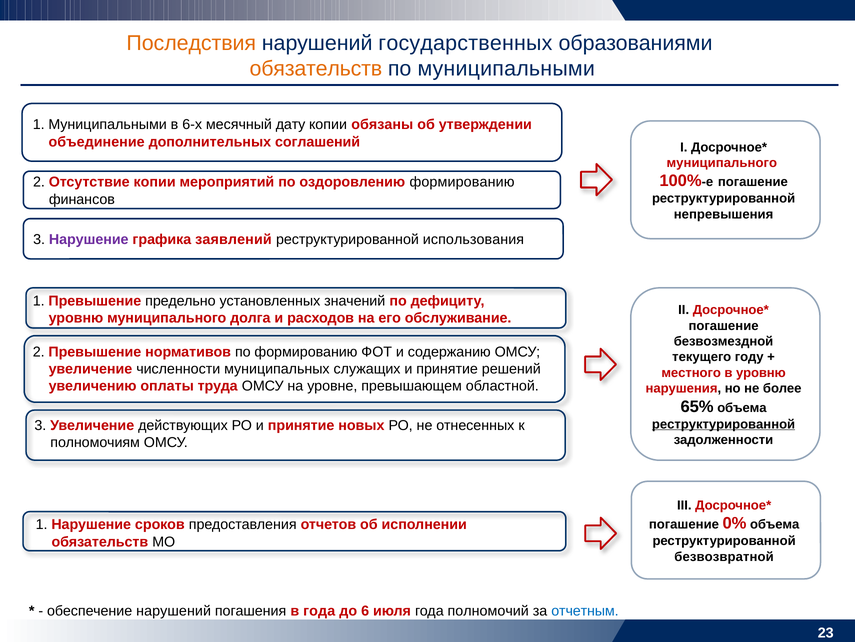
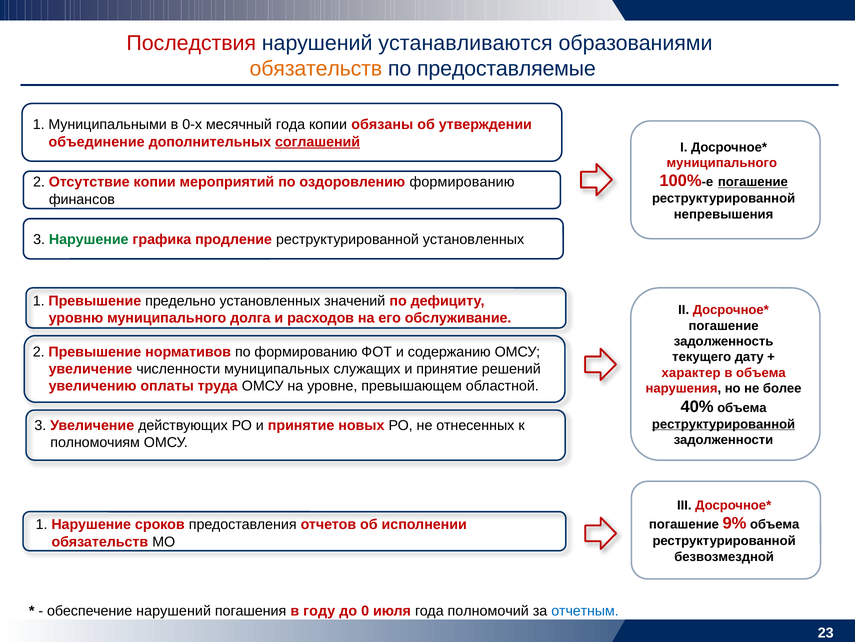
Последствия colour: orange -> red
государственных: государственных -> устанавливаются
по муниципальными: муниципальными -> предоставляемые
6-х: 6-х -> 0-х
месячный дату: дату -> года
соглашений underline: none -> present
погашение at (753, 182) underline: none -> present
Нарушение at (89, 239) colour: purple -> green
заявлений: заявлений -> продление
реструктурированной использования: использования -> установленных
безвозмездной: безвозмездной -> задолженность
году: году -> дату
местного: местного -> характер
в уровню: уровню -> объема
65%: 65% -> 40%
0%: 0% -> 9%
безвозвратной: безвозвратной -> безвозмездной
в года: года -> году
6: 6 -> 0
